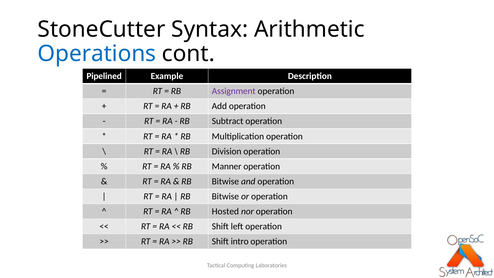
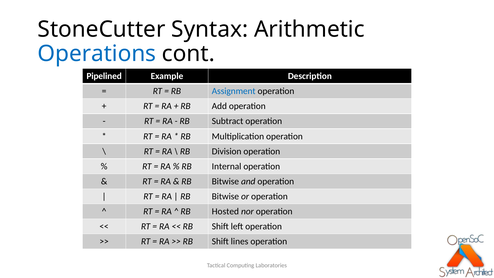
Assignment colour: purple -> blue
Manner: Manner -> Internal
intro: intro -> lines
